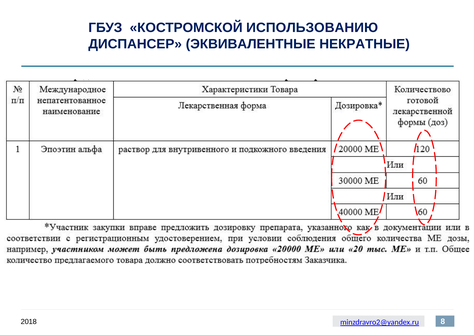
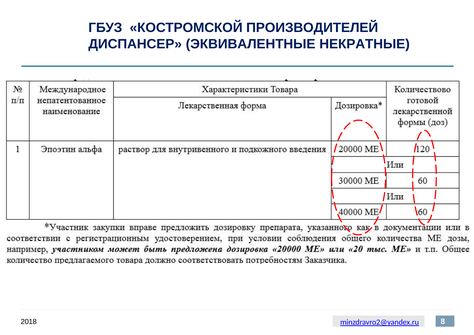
ИСПОЛЬЗОВАНИЮ: ИСПОЛЬЗОВАНИЮ -> ПРОИЗВОДИТЕЛЕЙ
